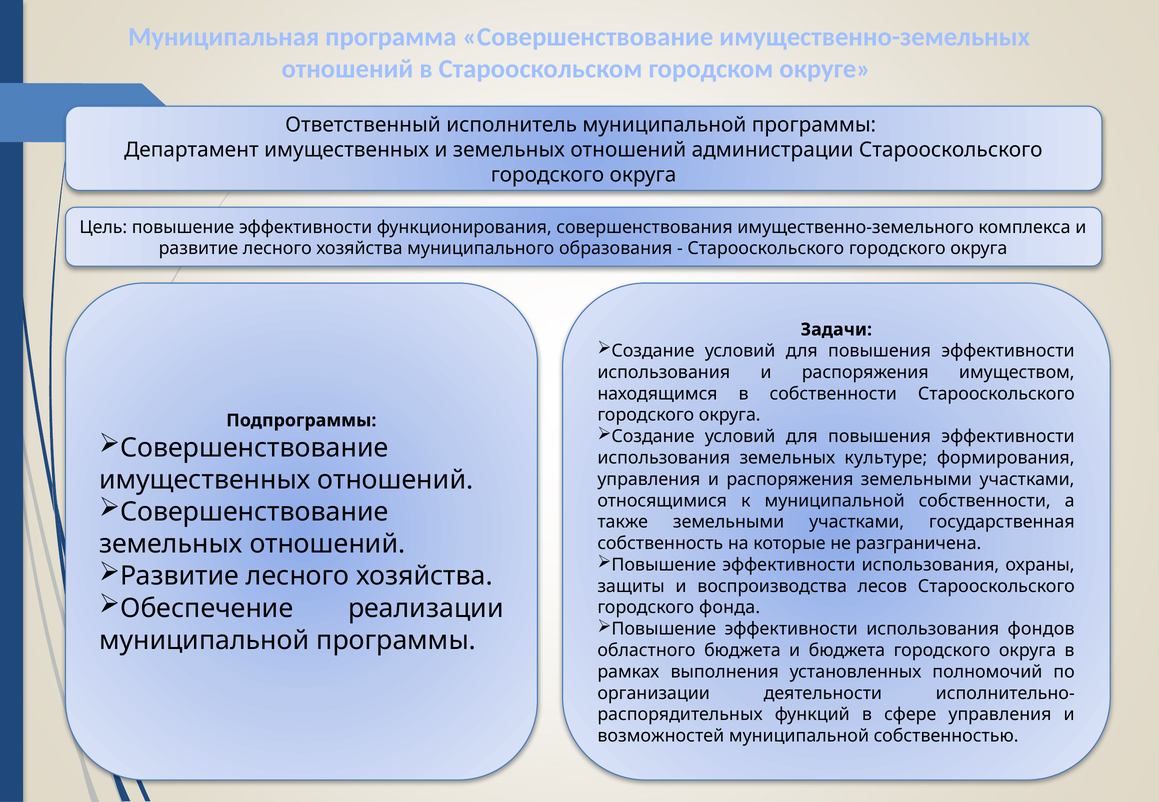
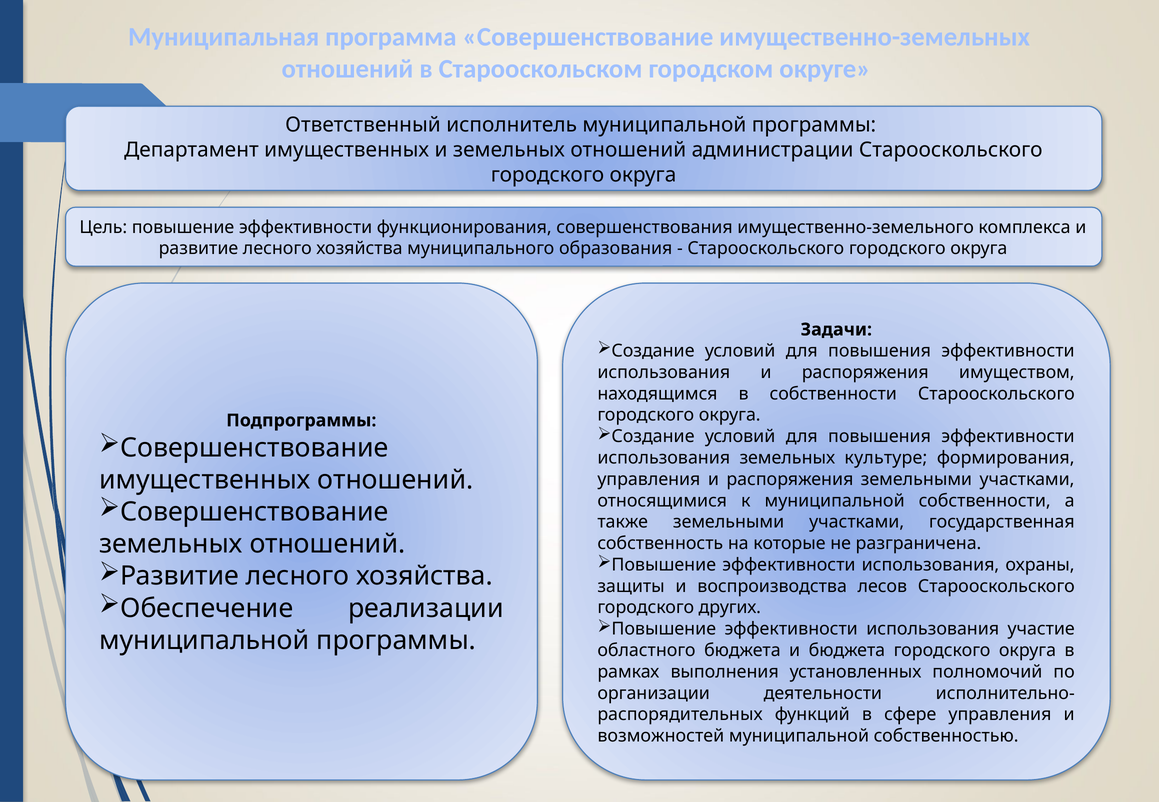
фонда: фонда -> других
фондов: фондов -> участие
